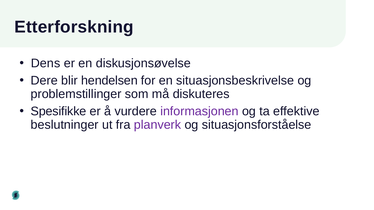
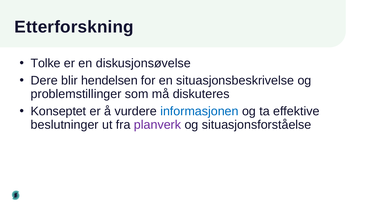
Dens: Dens -> Tolke
Spesifikke: Spesifikke -> Konseptet
informasjonen colour: purple -> blue
